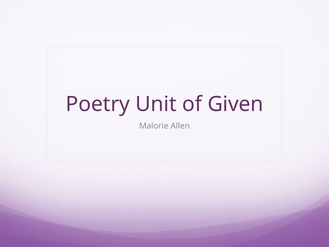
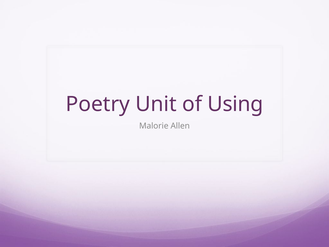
Given: Given -> Using
